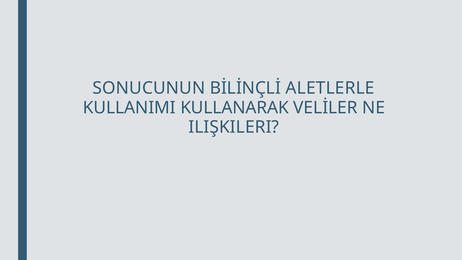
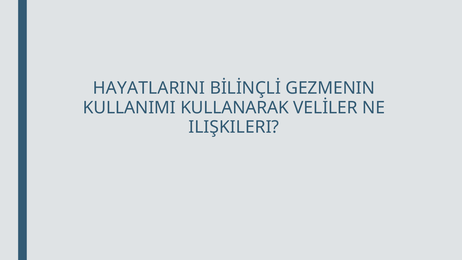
SONUCUNUN: SONUCUNUN -> HAYATLARINI
ALETLERLE: ALETLERLE -> GEZMENIN
